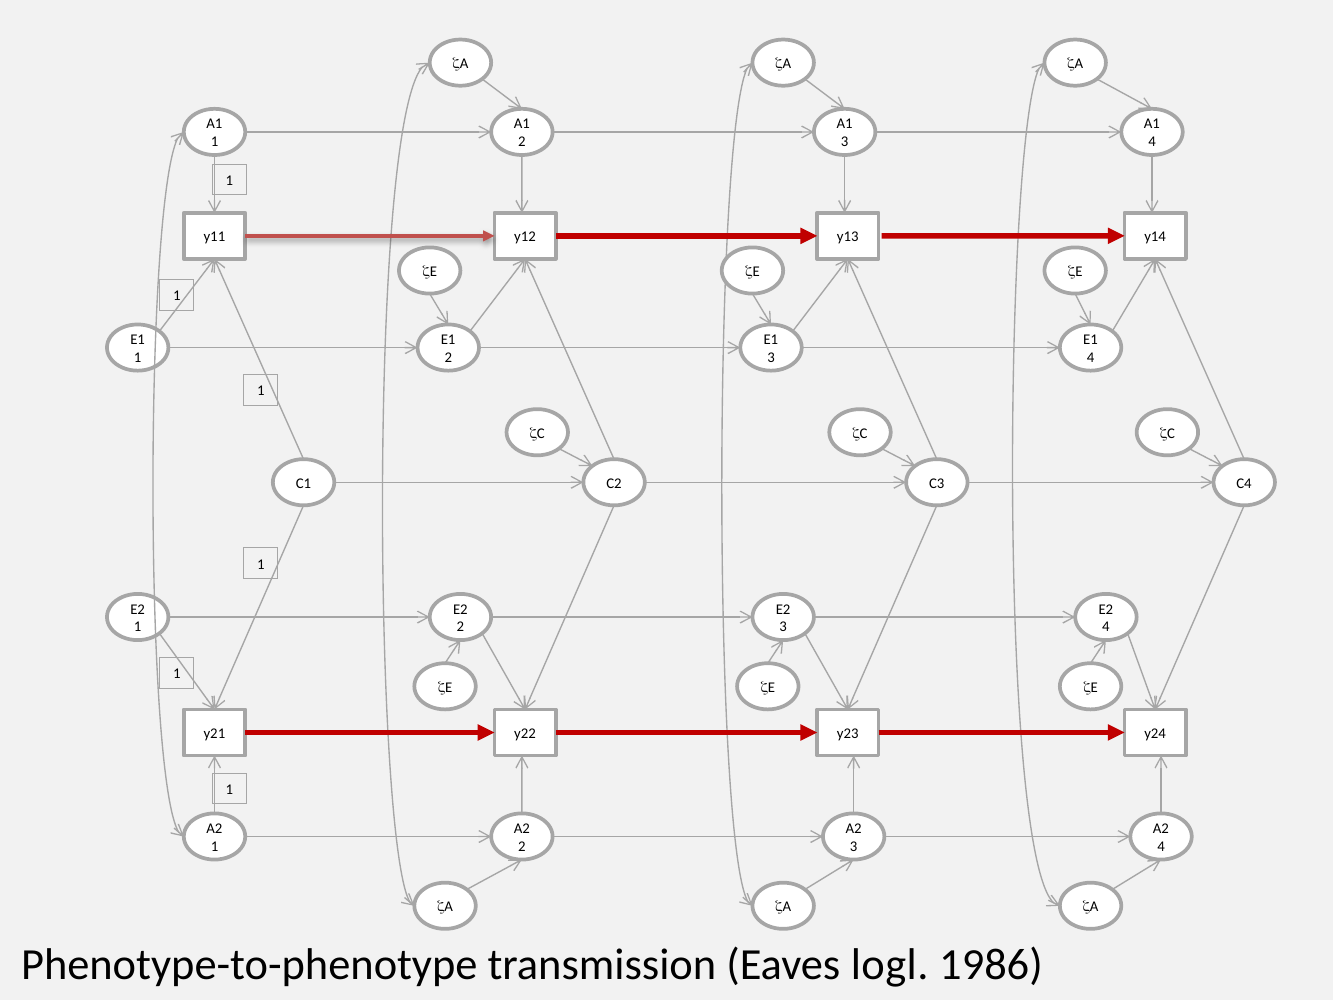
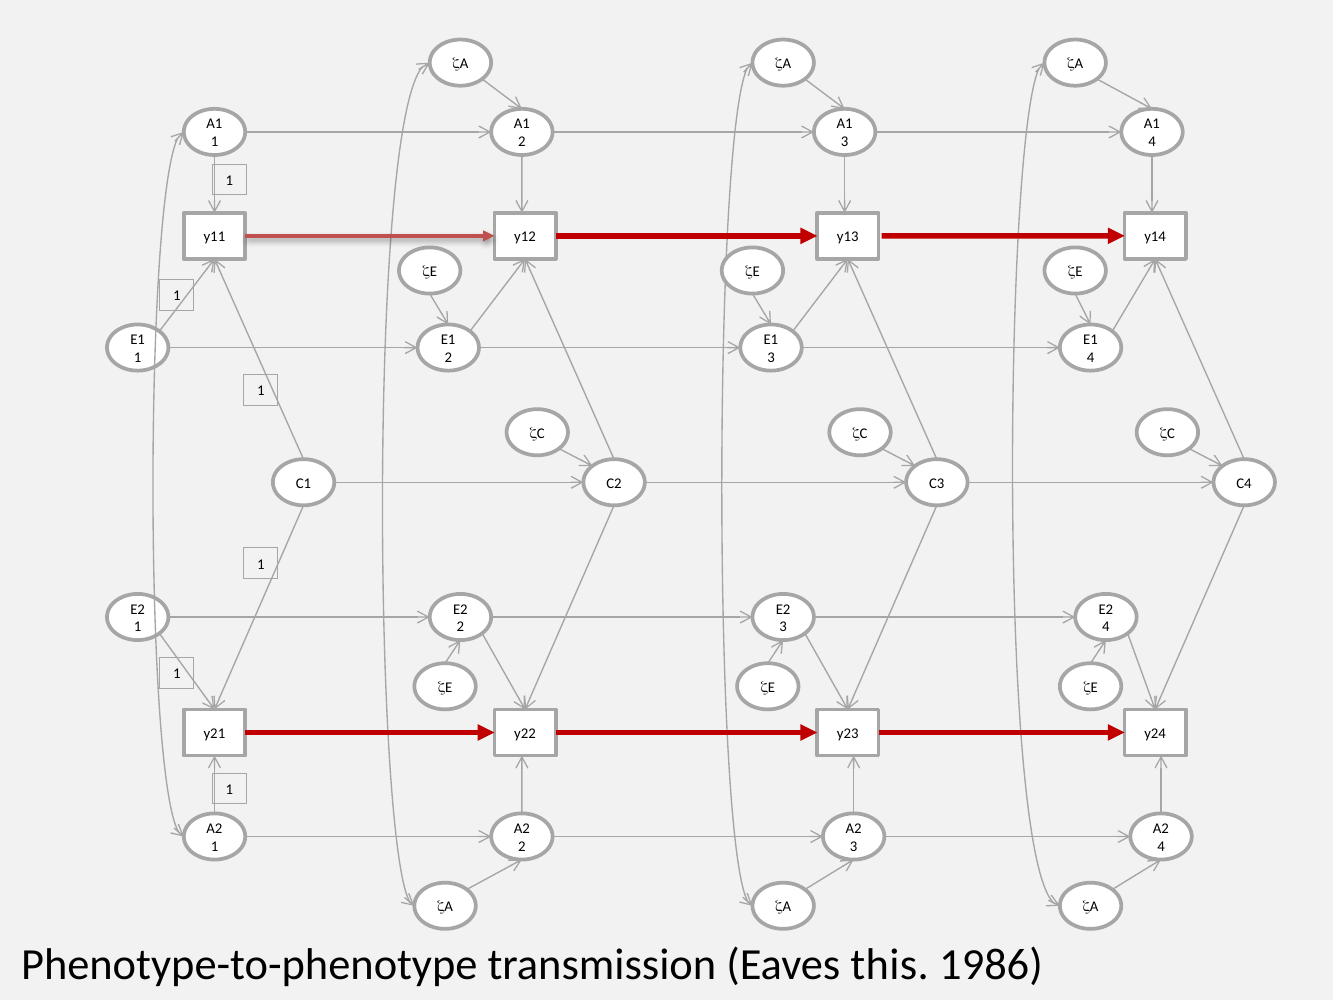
logl: logl -> this
